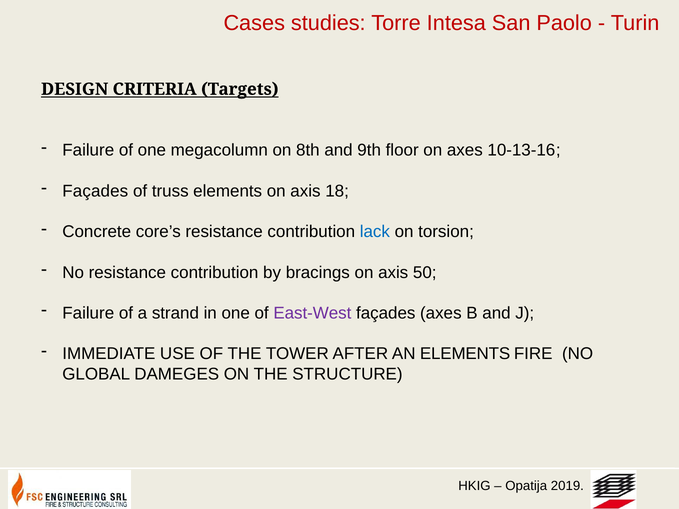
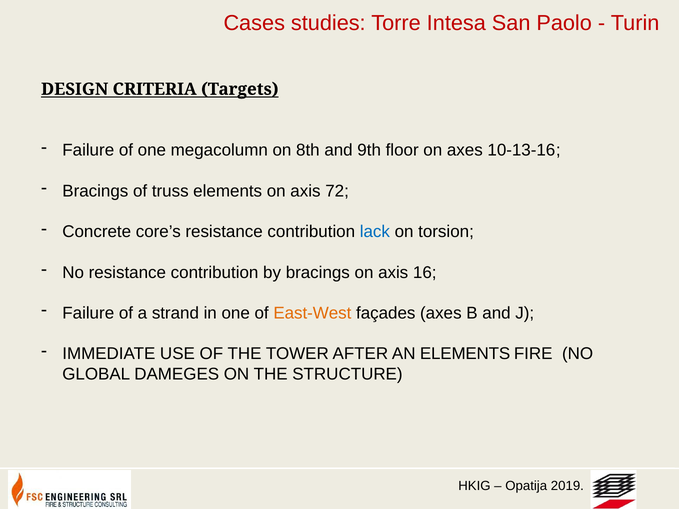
Façades at (95, 191): Façades -> Bracings
18: 18 -> 72
50: 50 -> 16
East-West colour: purple -> orange
